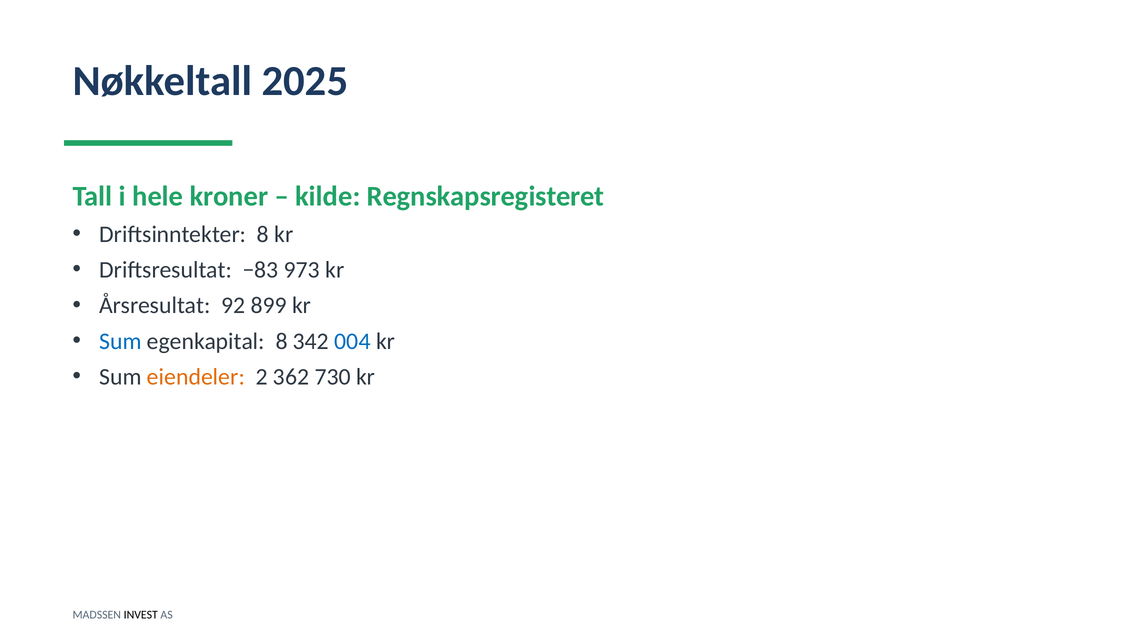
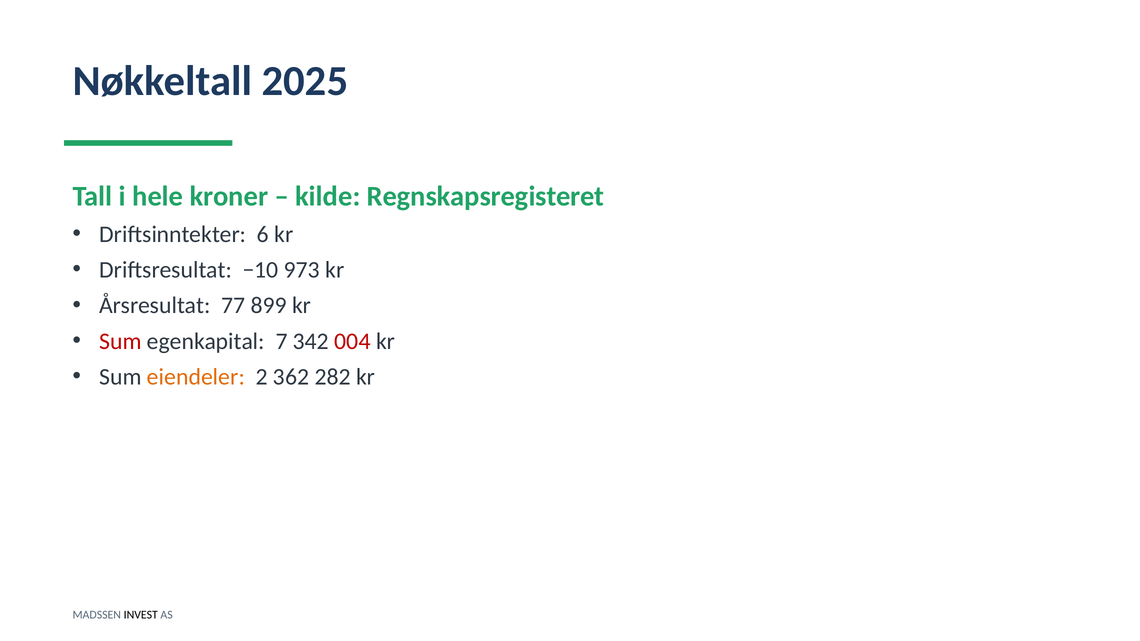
Driftsinntekter 8: 8 -> 6
−83: −83 -> −10
92: 92 -> 77
Sum at (120, 341) colour: blue -> red
egenkapital 8: 8 -> 7
004 colour: blue -> red
730: 730 -> 282
